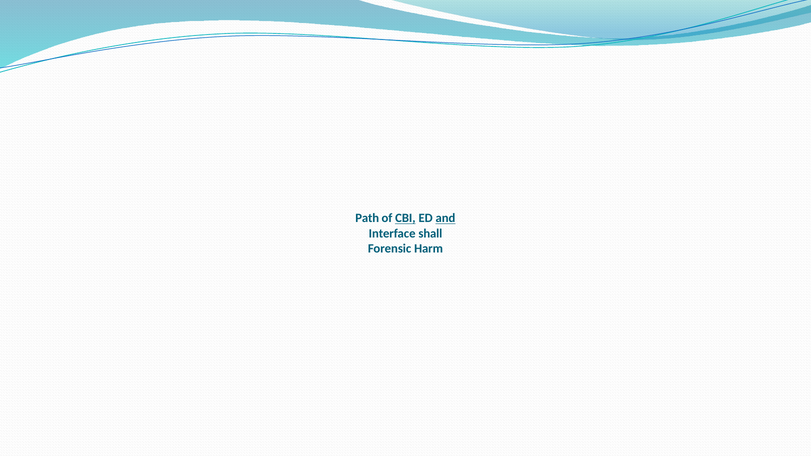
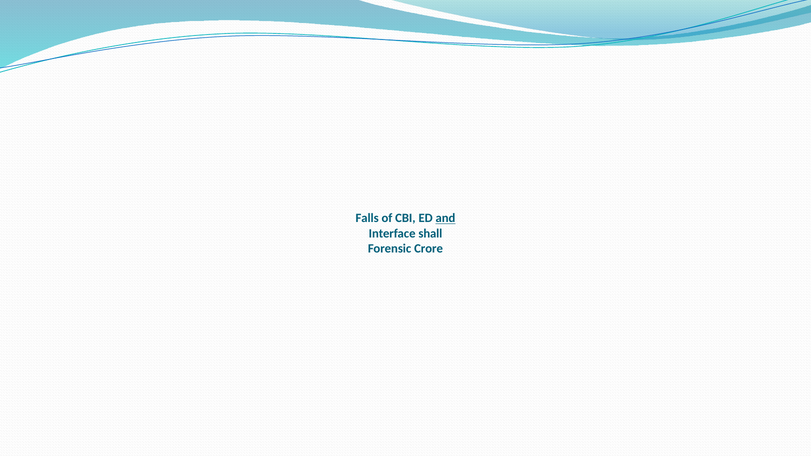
Path: Path -> Falls
CBI underline: present -> none
Harm: Harm -> Crore
